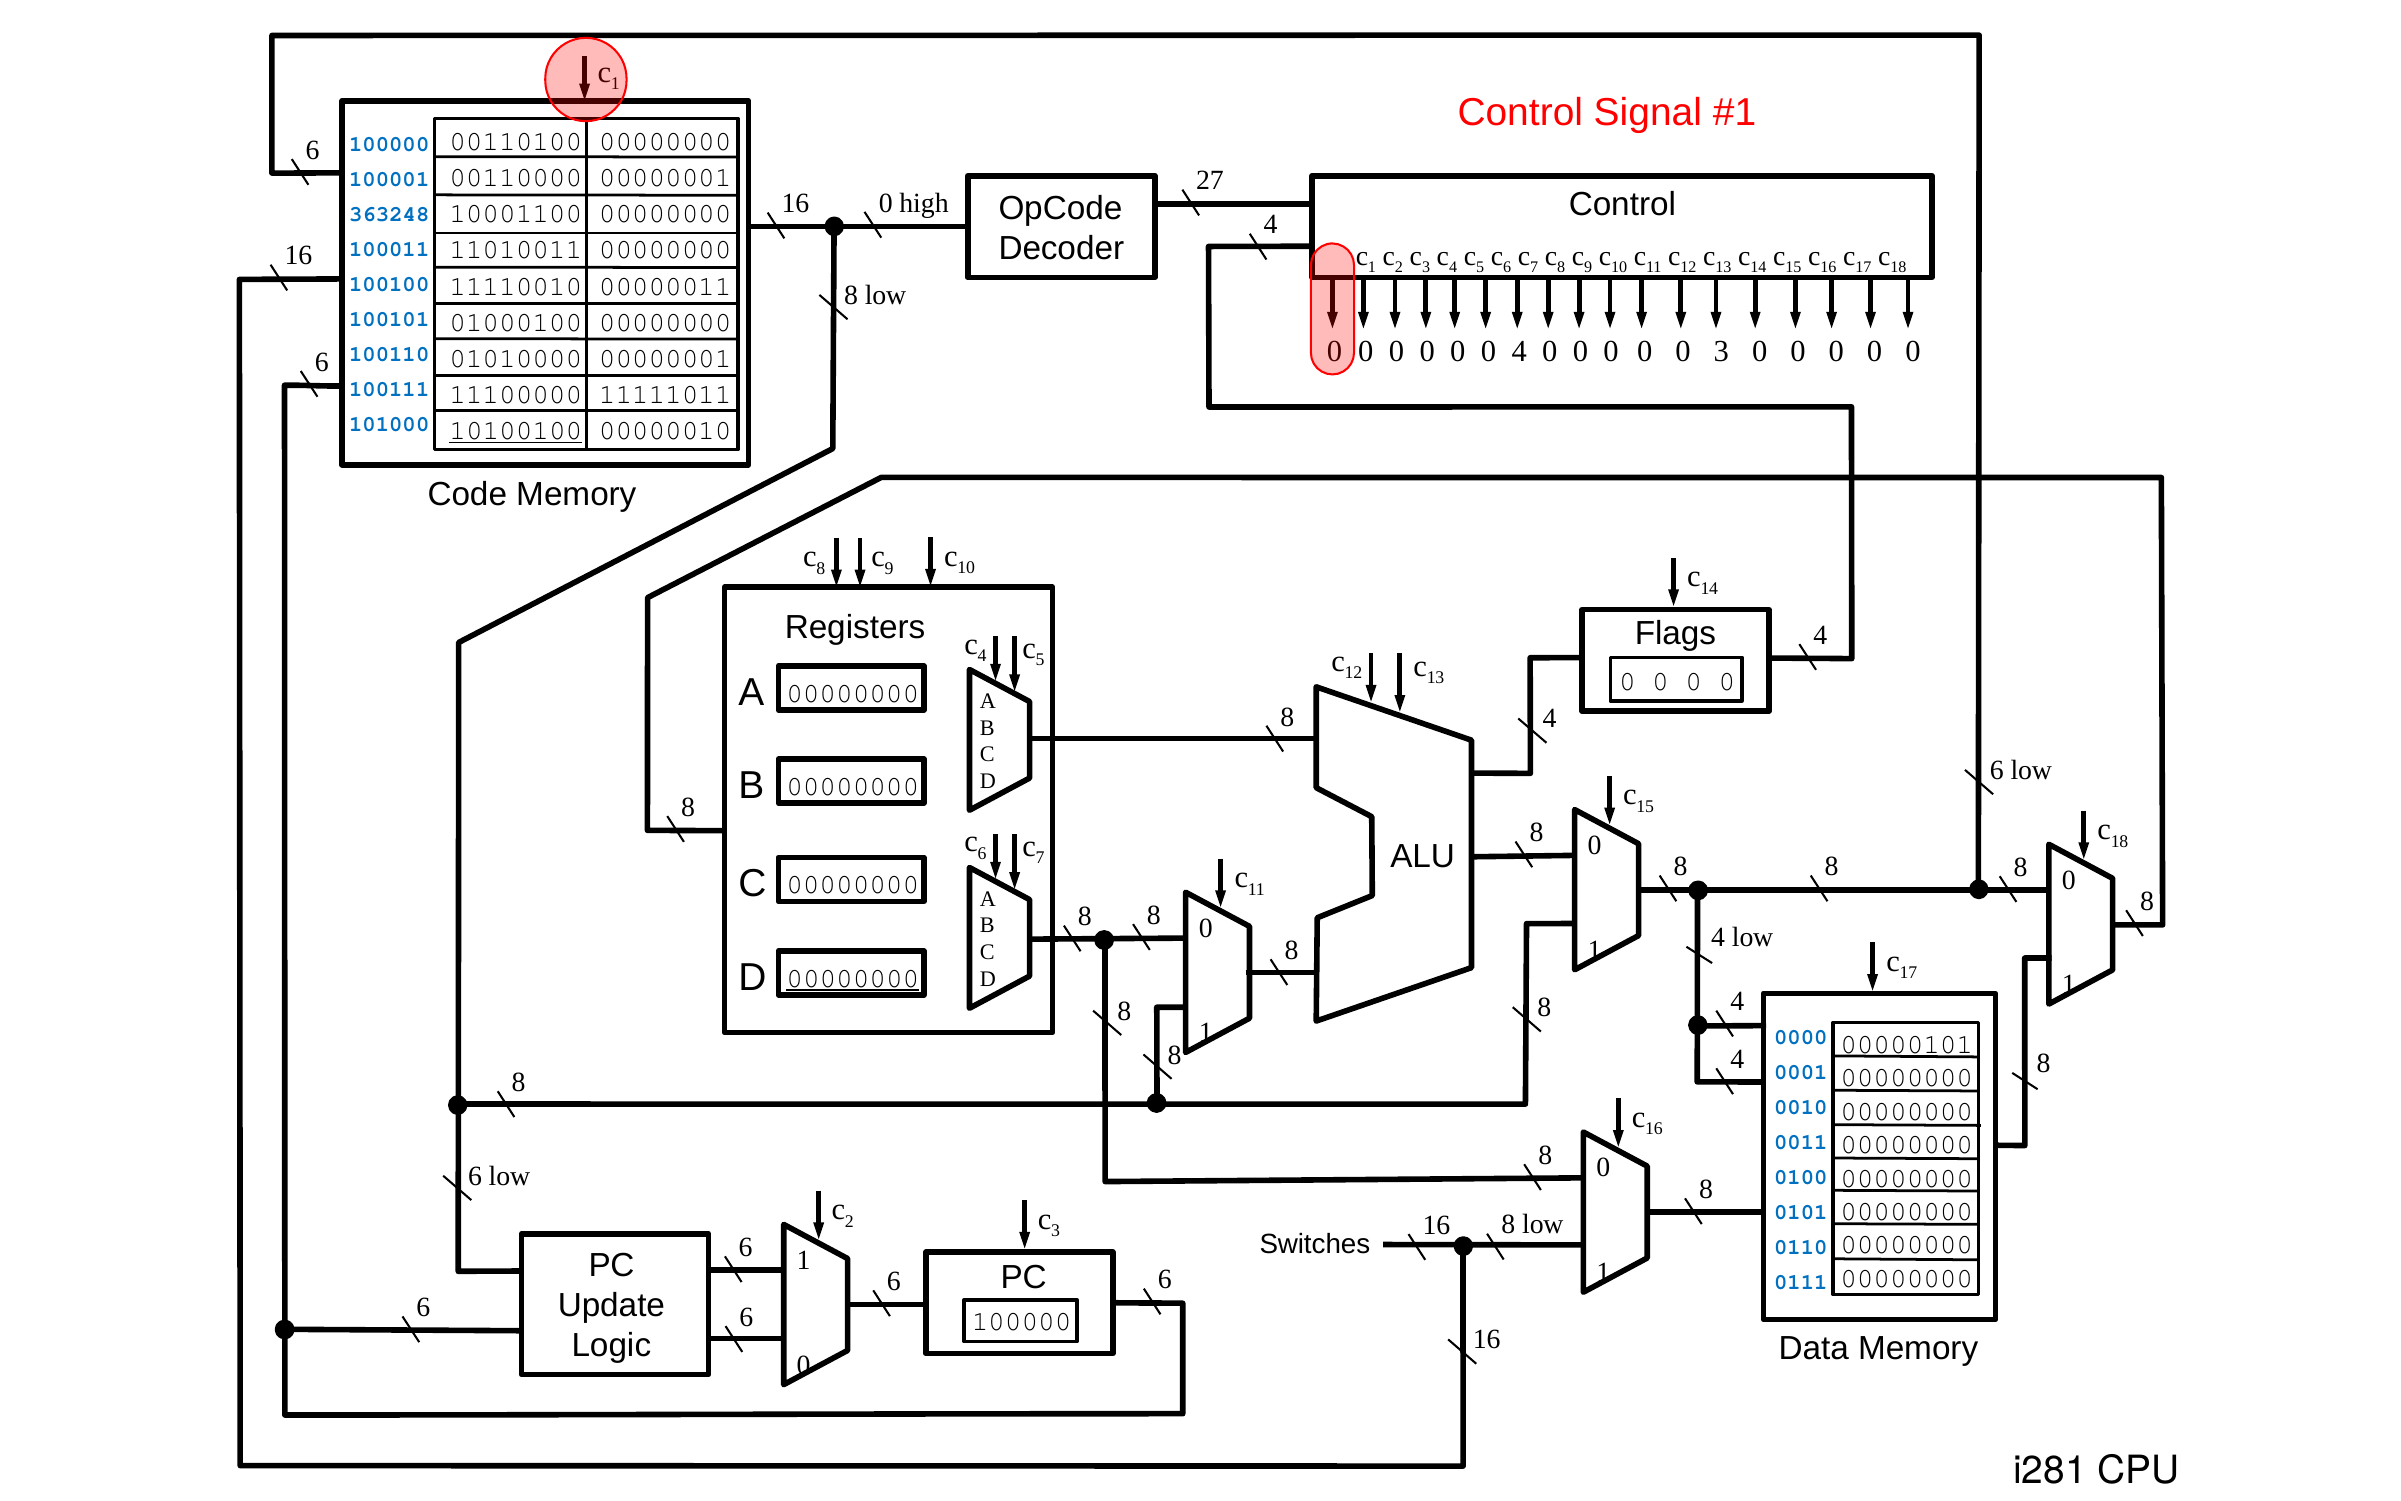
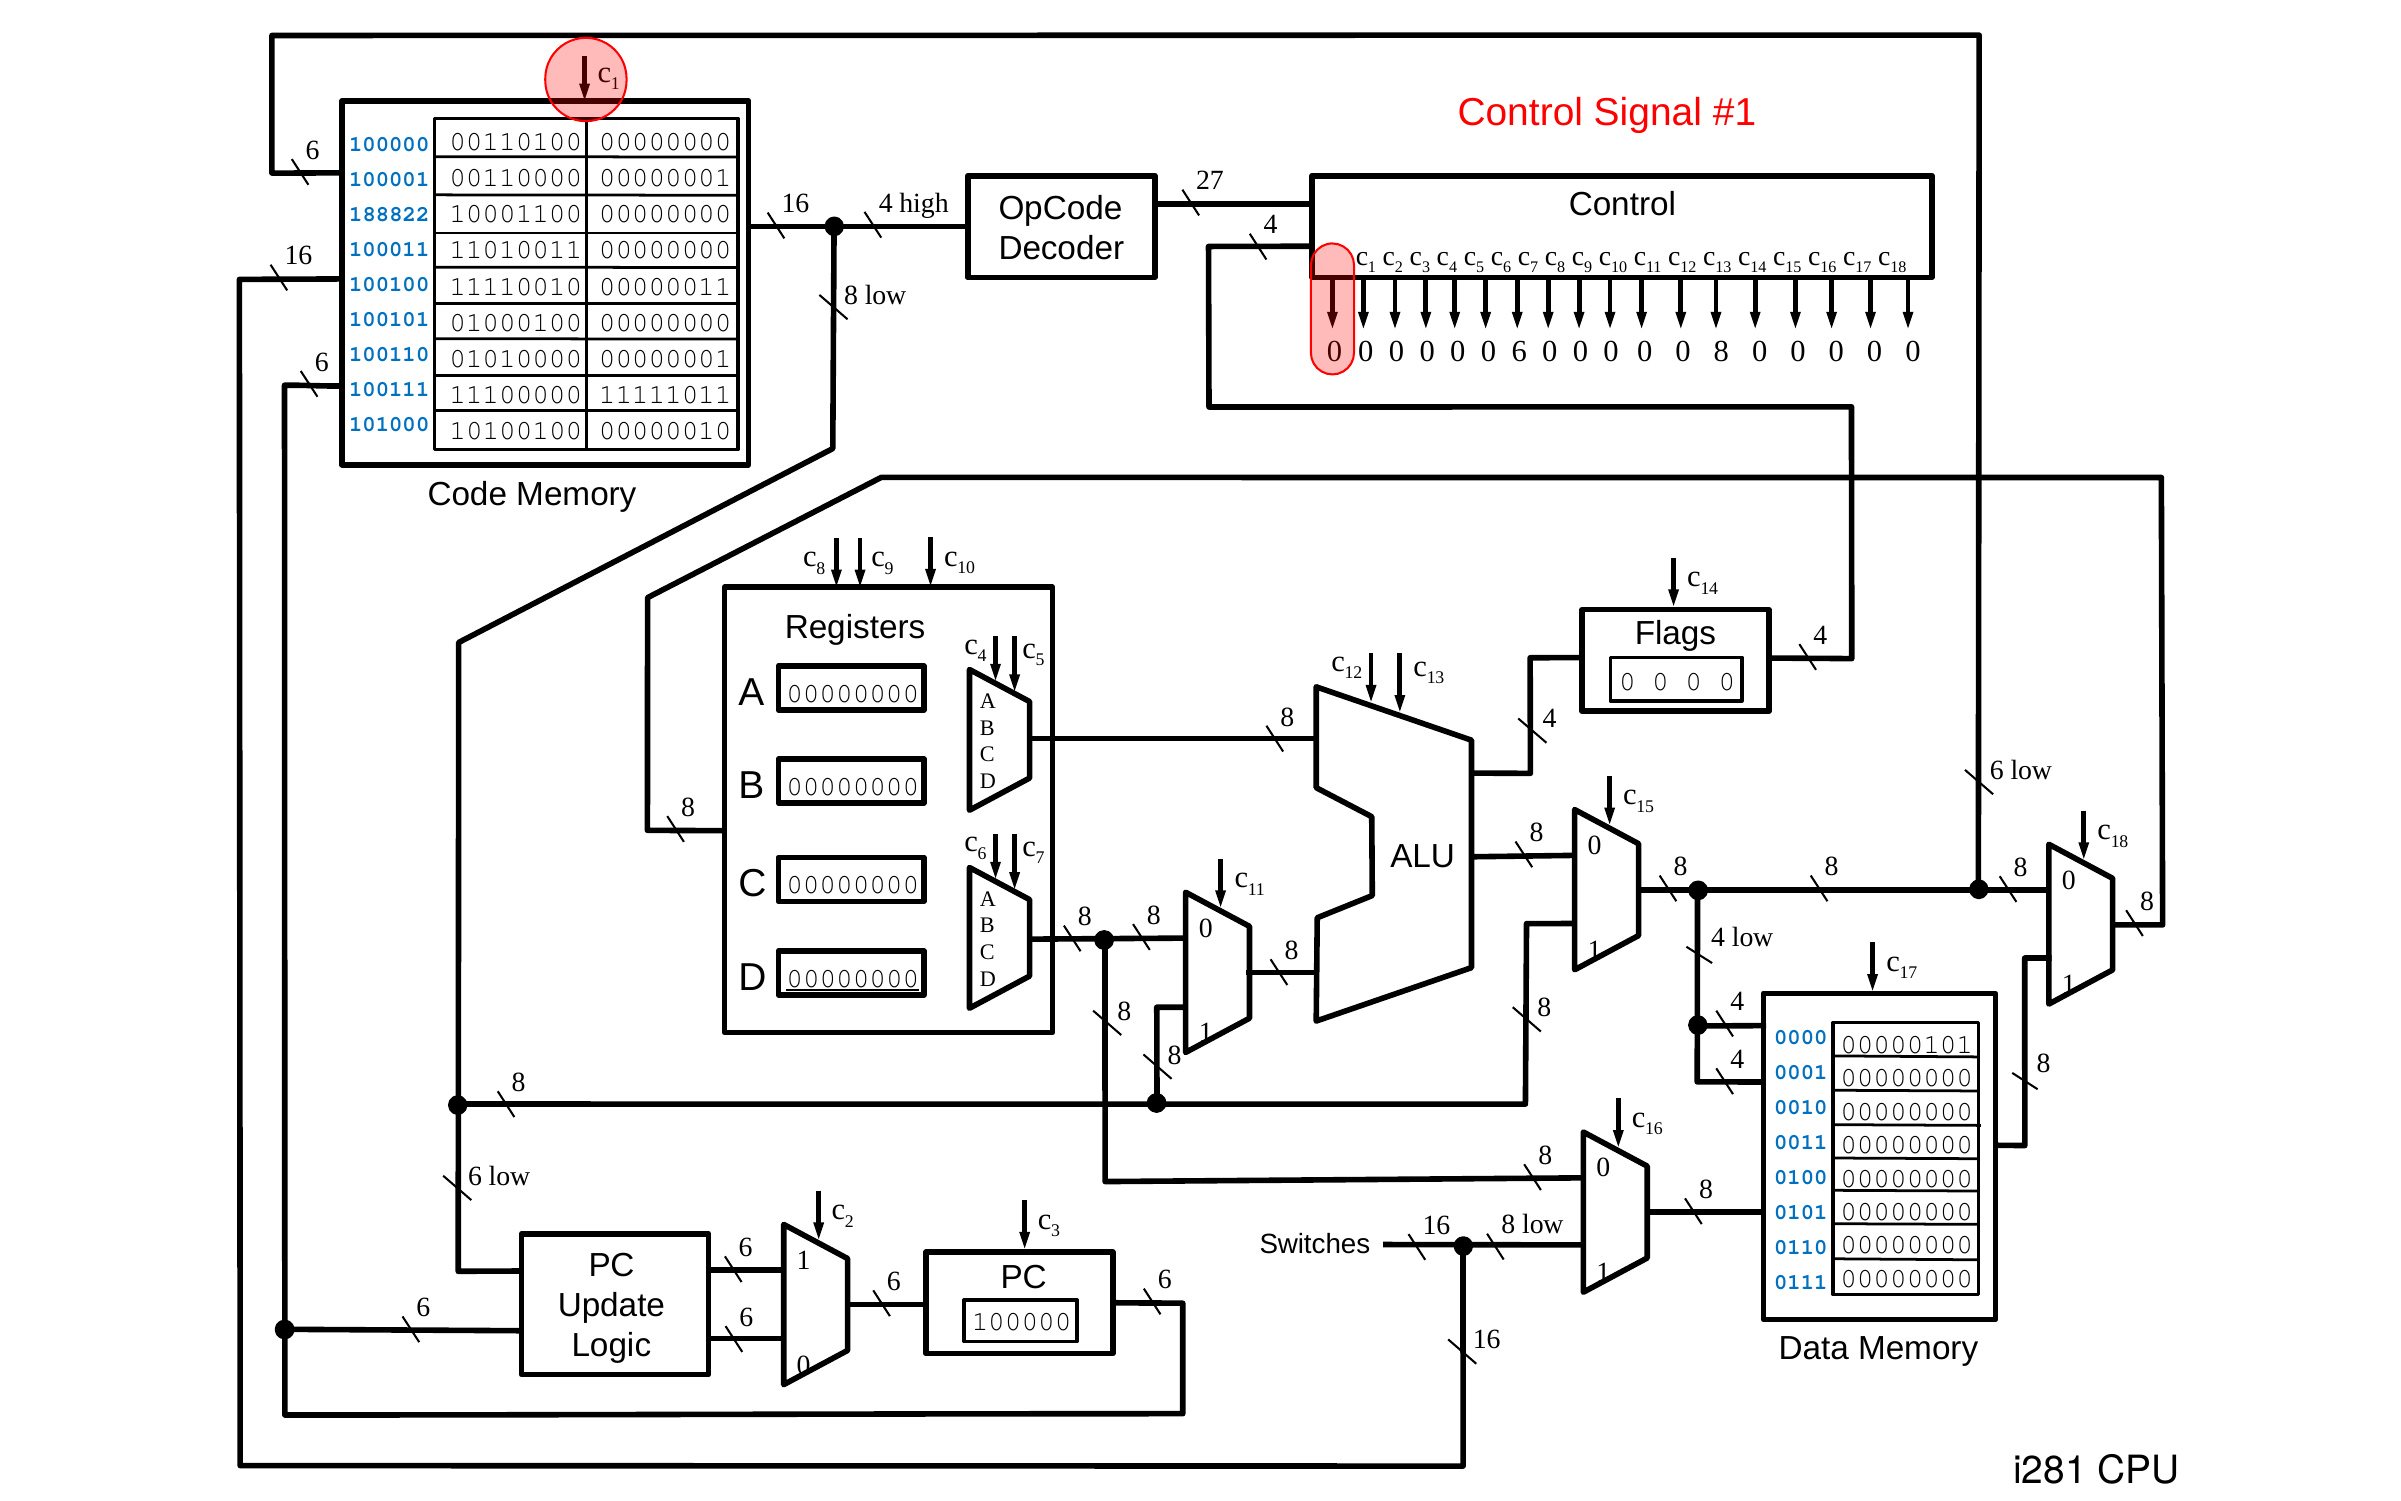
0 at (886, 203): 0 -> 4
363248: 363248 -> 188822
0 4: 4 -> 6
0 3: 3 -> 8
10100100 underline: present -> none
